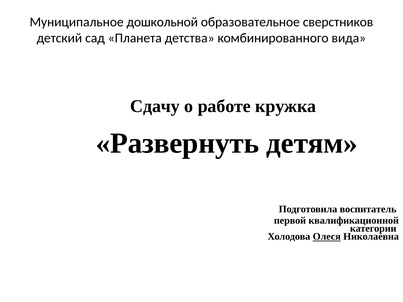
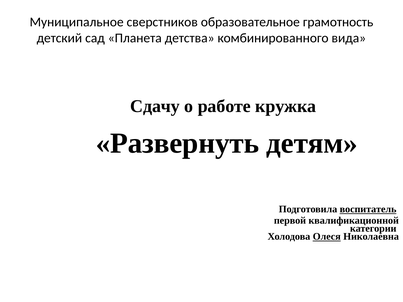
дошкольной: дошкольной -> сверстников
сверстников: сверстников -> грамотность
воспитатель underline: none -> present
